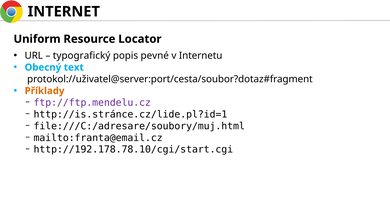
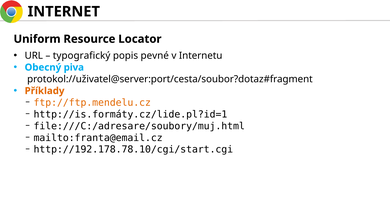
text: text -> piva
ftp://ftp.mendelu.cz colour: purple -> orange
http://is.stránce.cz/lide.pl?id=1: http://is.stránce.cz/lide.pl?id=1 -> http://is.formáty.cz/lide.pl?id=1
